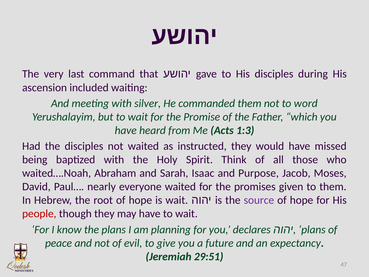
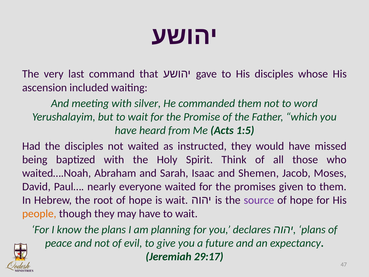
during: during -> whose
1:3: 1:3 -> 1:5
Purpose: Purpose -> Shemen
people colour: red -> orange
29:51: 29:51 -> 29:17
